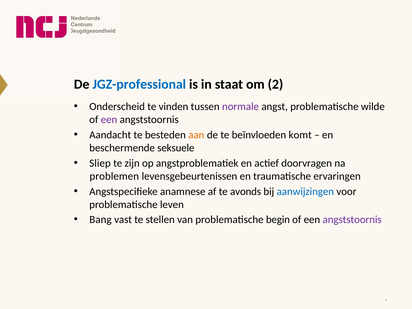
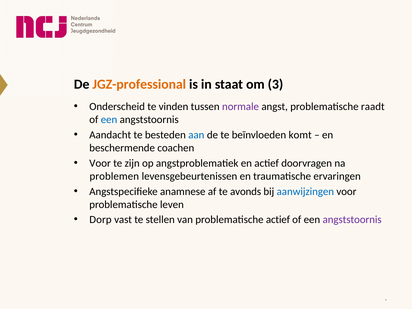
JGZ-professional colour: blue -> orange
2: 2 -> 3
wilde: wilde -> raadt
een at (109, 120) colour: purple -> blue
aan colour: orange -> blue
seksuele: seksuele -> coachen
Sliep at (100, 163): Sliep -> Voor
Bang: Bang -> Dorp
problematische begin: begin -> actief
